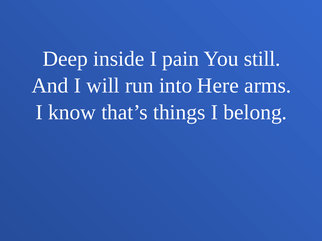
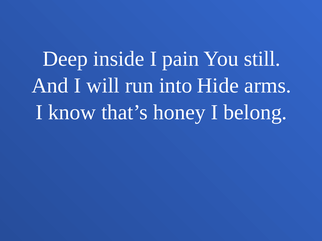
Here: Here -> Hide
things: things -> honey
